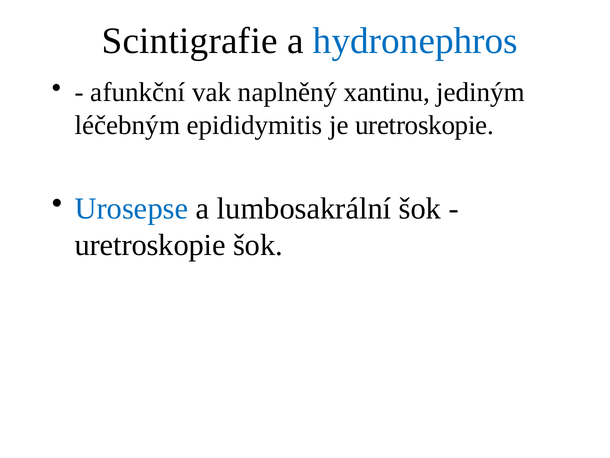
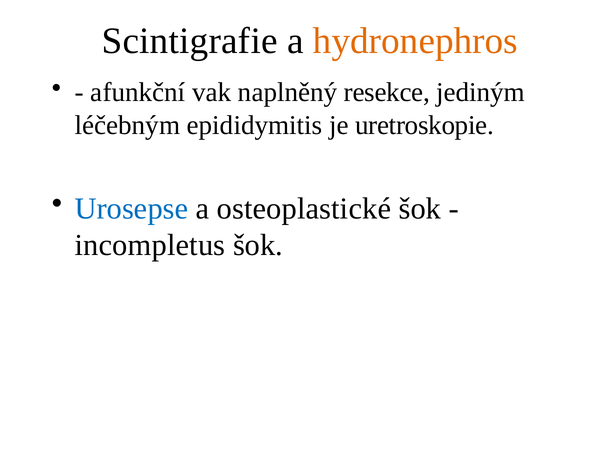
hydronephros colour: blue -> orange
xantinu: xantinu -> resekce
lumbosakrální: lumbosakrální -> osteoplastické
uretroskopie at (150, 245): uretroskopie -> incompletus
